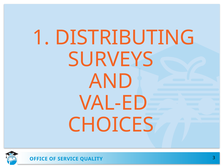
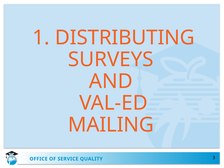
CHOICES: CHOICES -> MAILING
